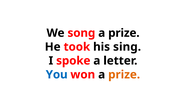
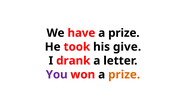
song: song -> have
sing: sing -> give
spoke: spoke -> drank
You colour: blue -> purple
